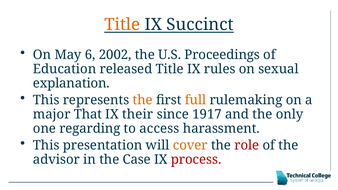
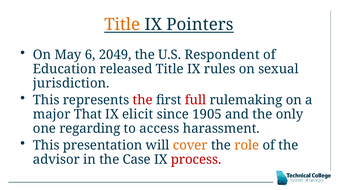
Succinct: Succinct -> Pointers
2002: 2002 -> 2049
Proceedings: Proceedings -> Respondent
explanation: explanation -> jurisdiction
the at (143, 100) colour: orange -> red
full colour: orange -> red
their: their -> elicit
1917: 1917 -> 1905
role colour: red -> orange
